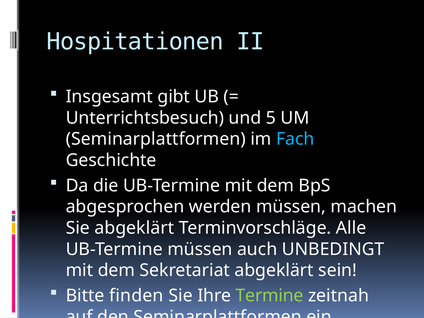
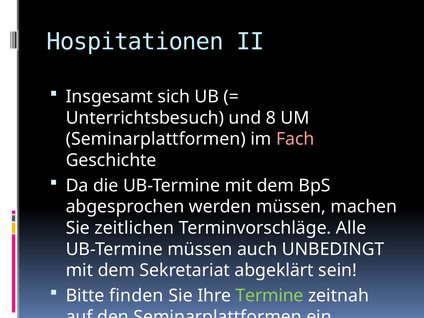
gibt: gibt -> sich
5: 5 -> 8
Fach colour: light blue -> pink
Sie abgeklärt: abgeklärt -> zeitlichen
